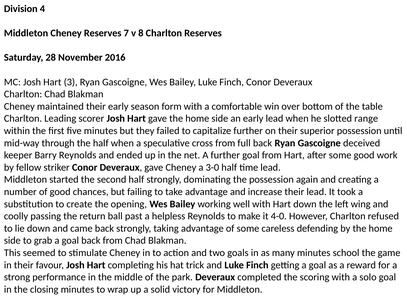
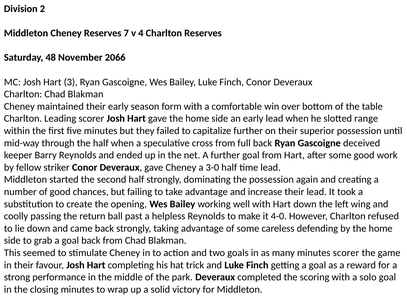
4: 4 -> 2
8: 8 -> 4
28: 28 -> 48
2016: 2016 -> 2066
minutes school: school -> scorer
